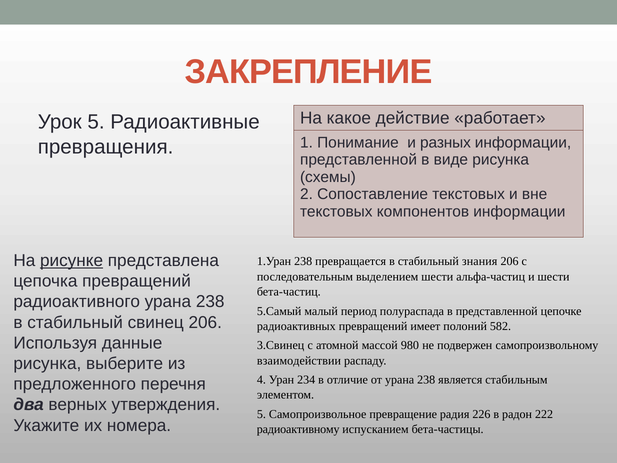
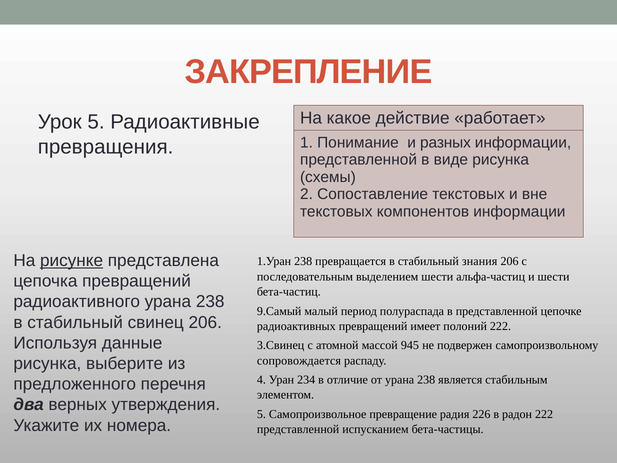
5.Самый: 5.Самый -> 9.Самый
полоний 582: 582 -> 222
980: 980 -> 945
взаимодействии: взаимодействии -> сопровождается
радиоактивному at (298, 429): радиоактивному -> представленной
